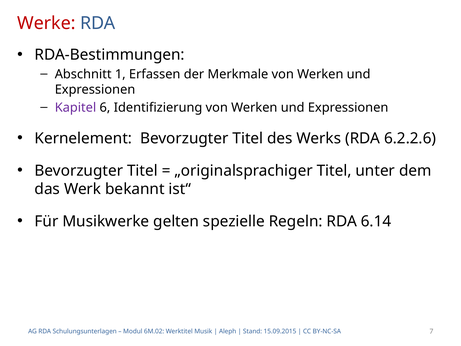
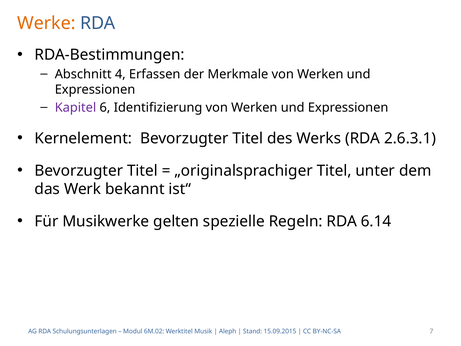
Werke colour: red -> orange
1: 1 -> 4
6.2.2.6: 6.2.2.6 -> 2.6.3.1
